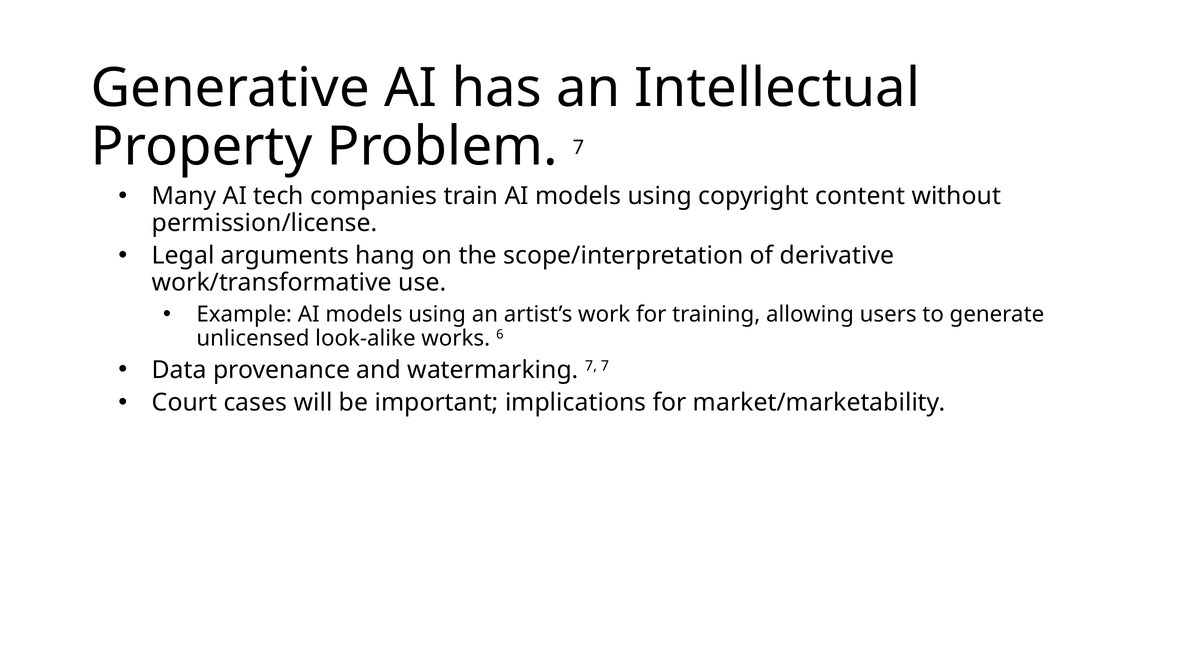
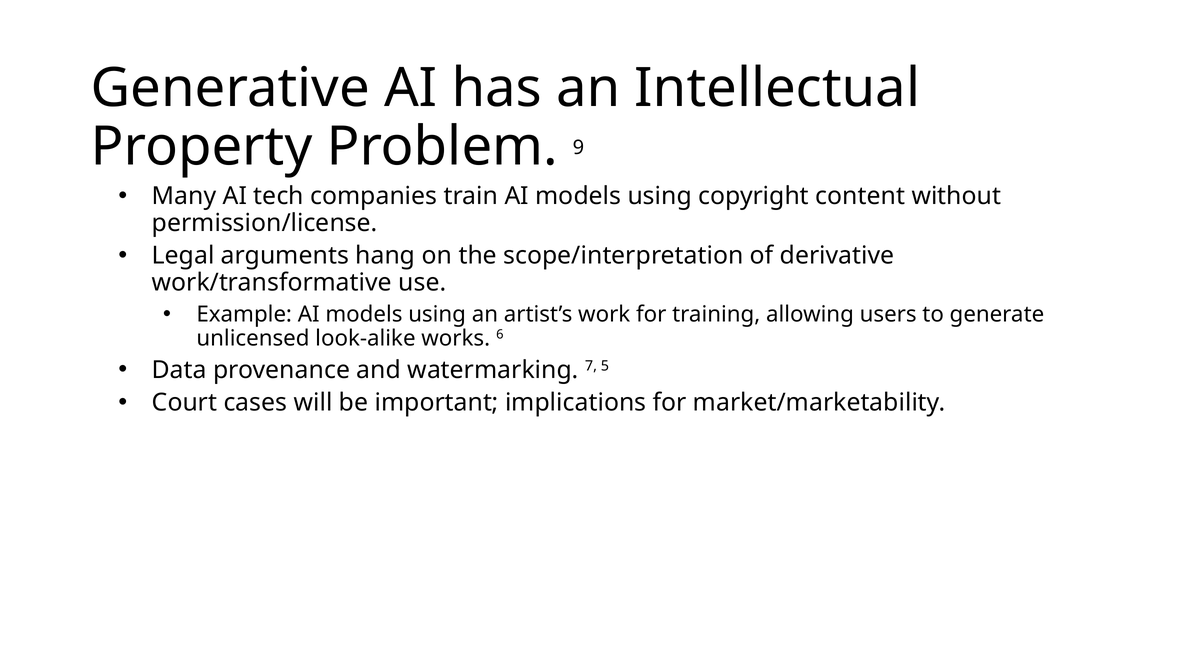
Problem 7: 7 -> 9
7 7: 7 -> 5
